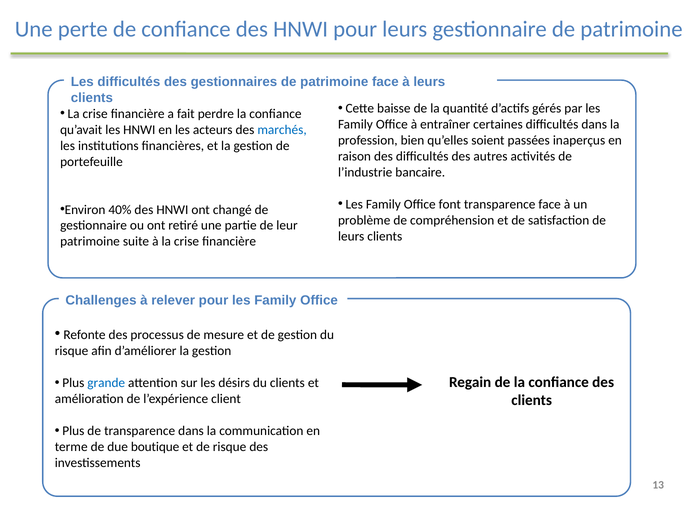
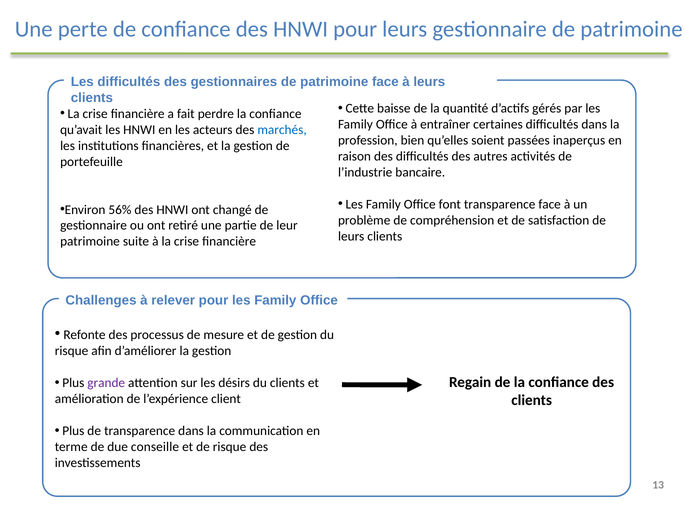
40%: 40% -> 56%
grande colour: blue -> purple
boutique: boutique -> conseille
